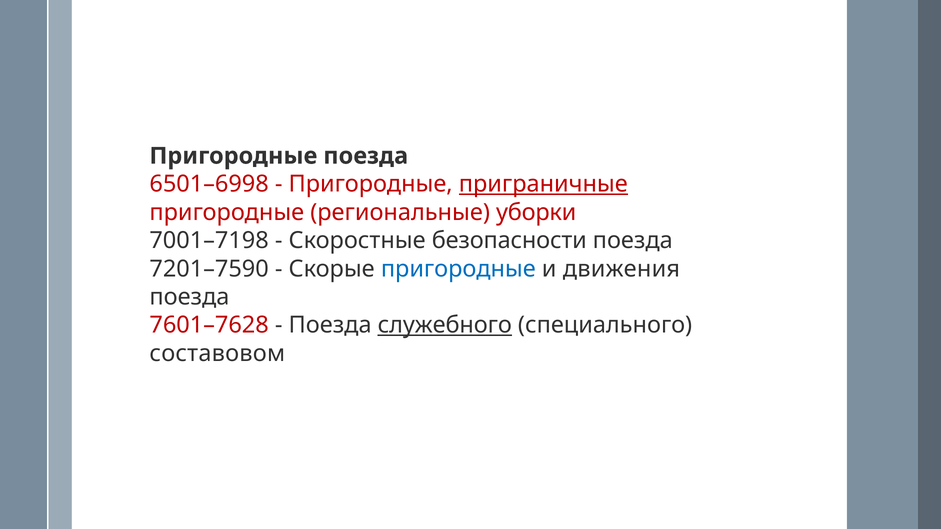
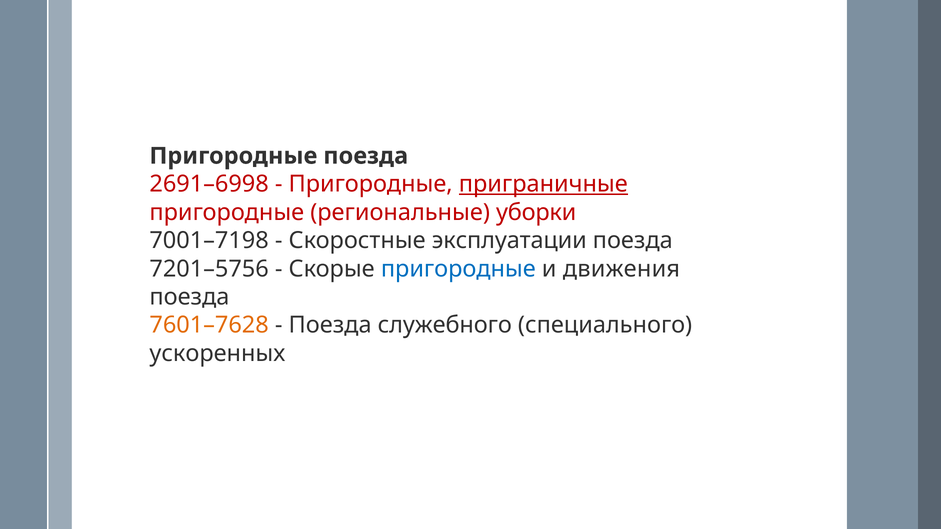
6501–6998: 6501–6998 -> 2691–6998
безопасности: безопасности -> эксплуатации
7201–7590: 7201–7590 -> 7201–5756
7601–7628 colour: red -> orange
служебного underline: present -> none
составовом: составовом -> ускоренных
